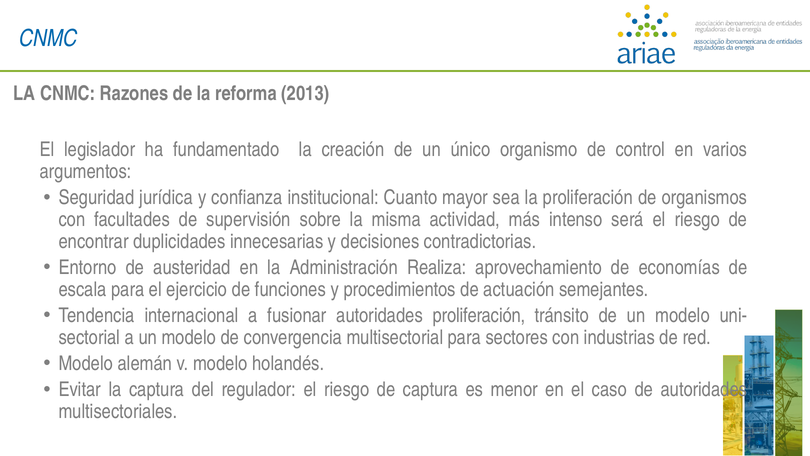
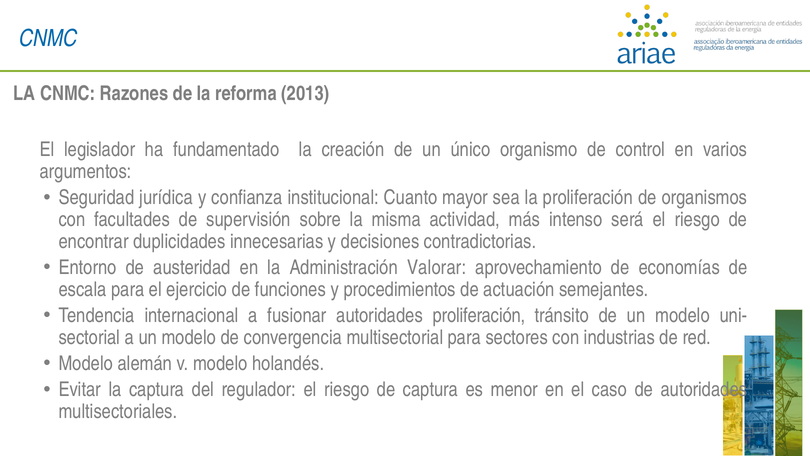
Realiza: Realiza -> Valorar
